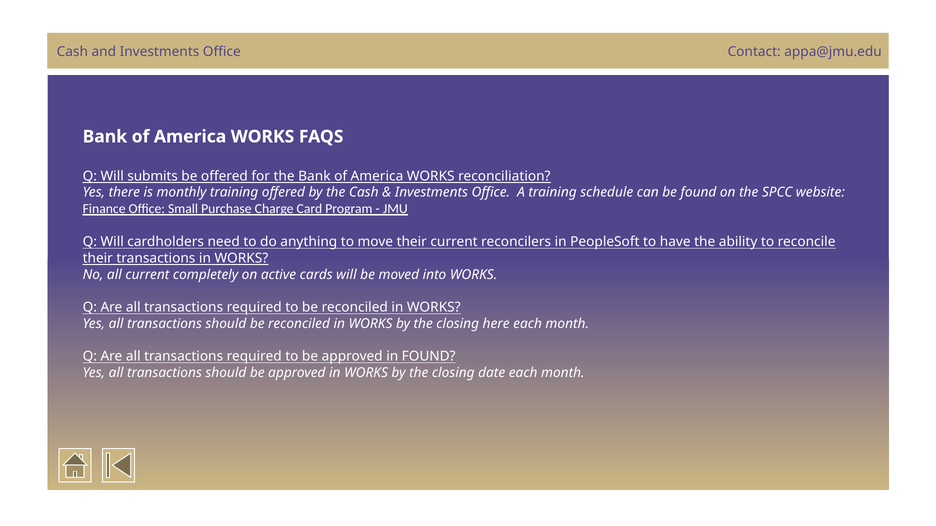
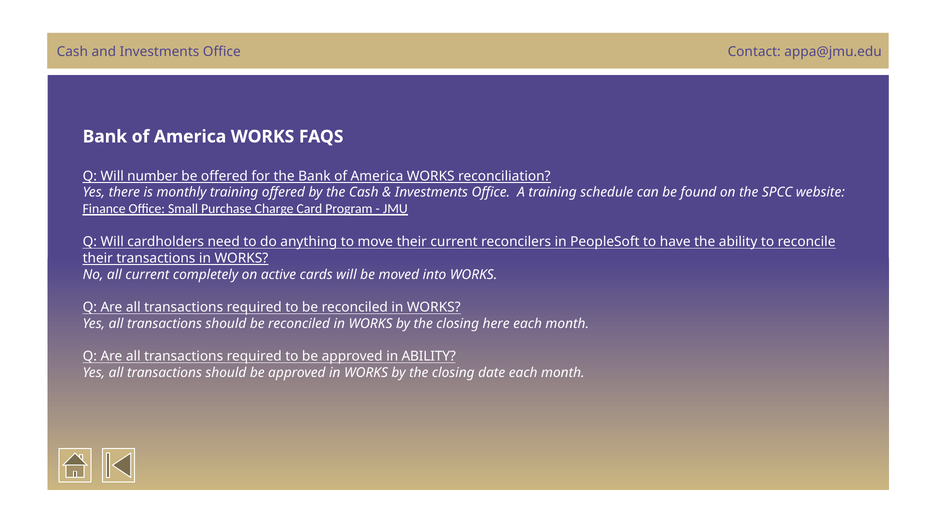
submits: submits -> number
in FOUND: FOUND -> ABILITY
